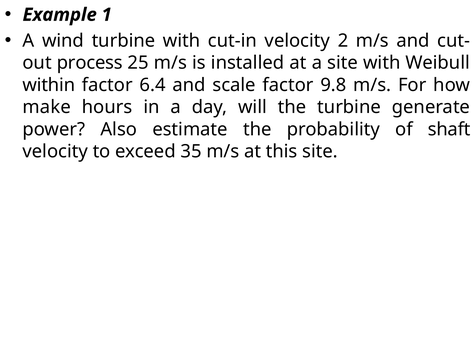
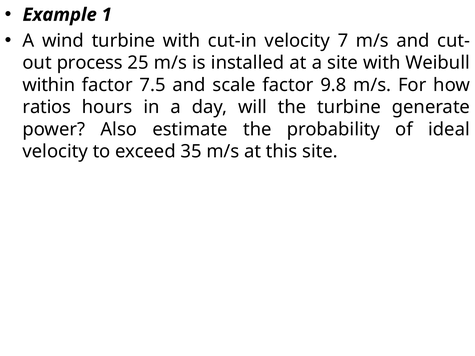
2: 2 -> 7
6.4: 6.4 -> 7.5
make: make -> ratios
shaft: shaft -> ideal
